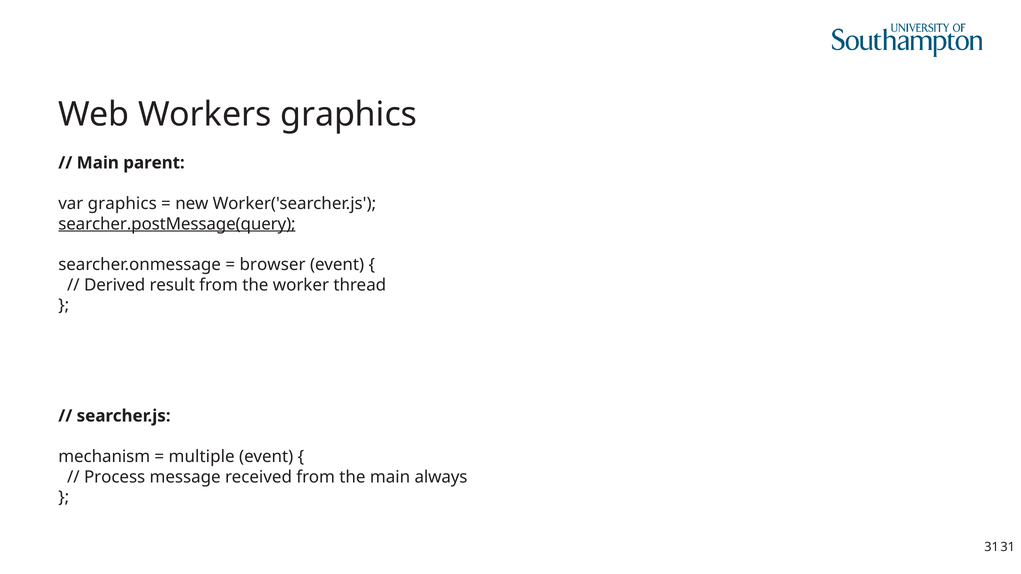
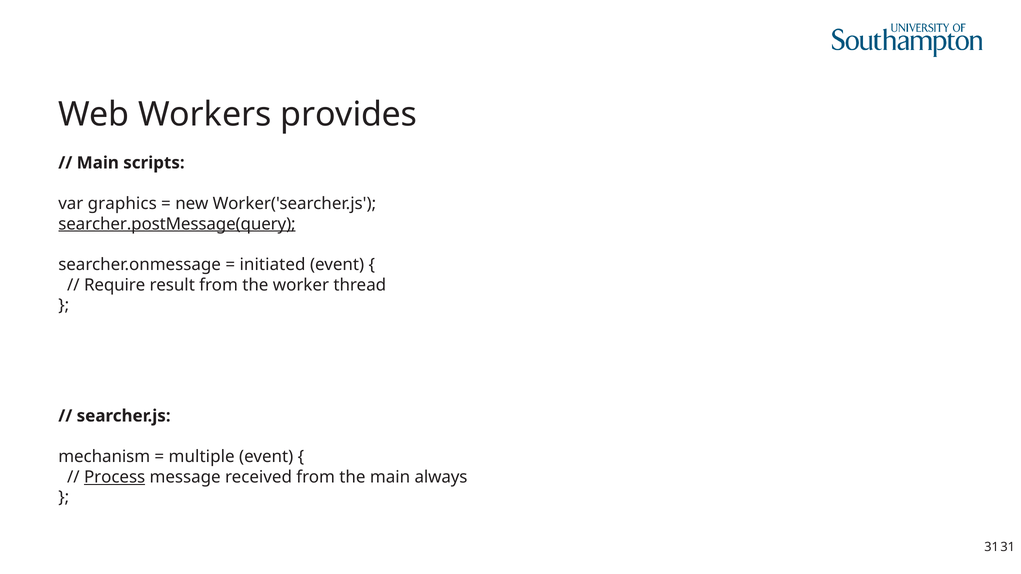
Workers graphics: graphics -> provides
parent: parent -> scripts
browser: browser -> initiated
Derived: Derived -> Require
Process underline: none -> present
